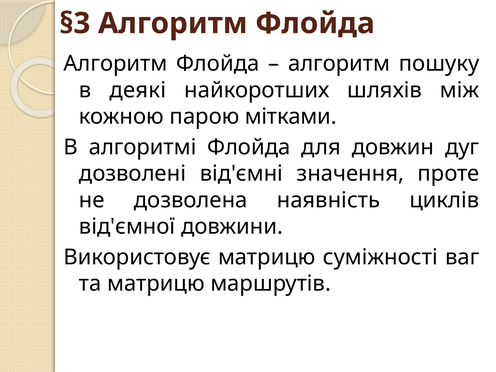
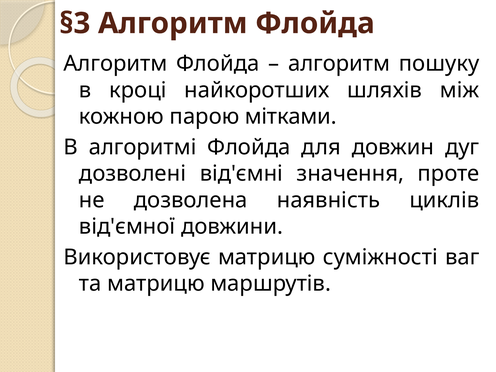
деякі: деякі -> кроці
